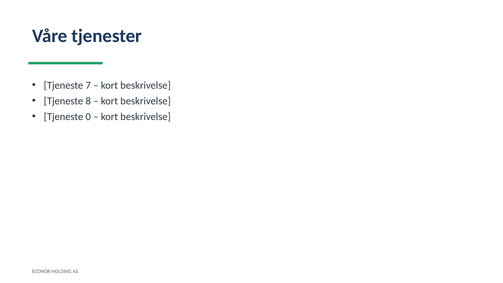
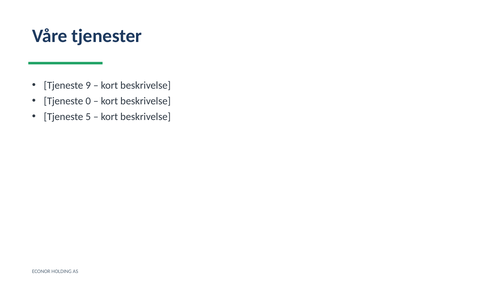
7: 7 -> 9
8: 8 -> 0
0: 0 -> 5
